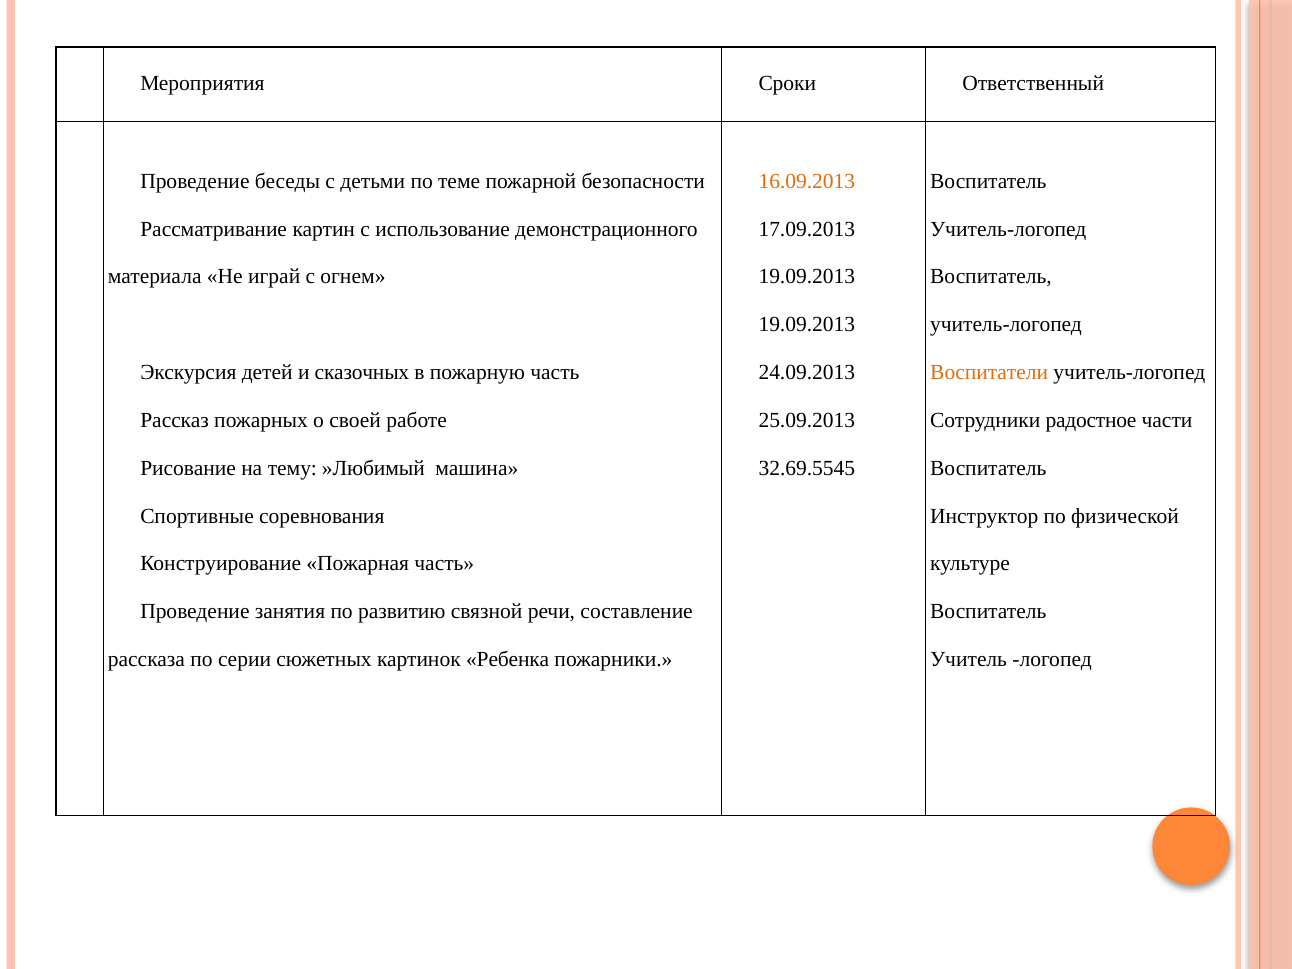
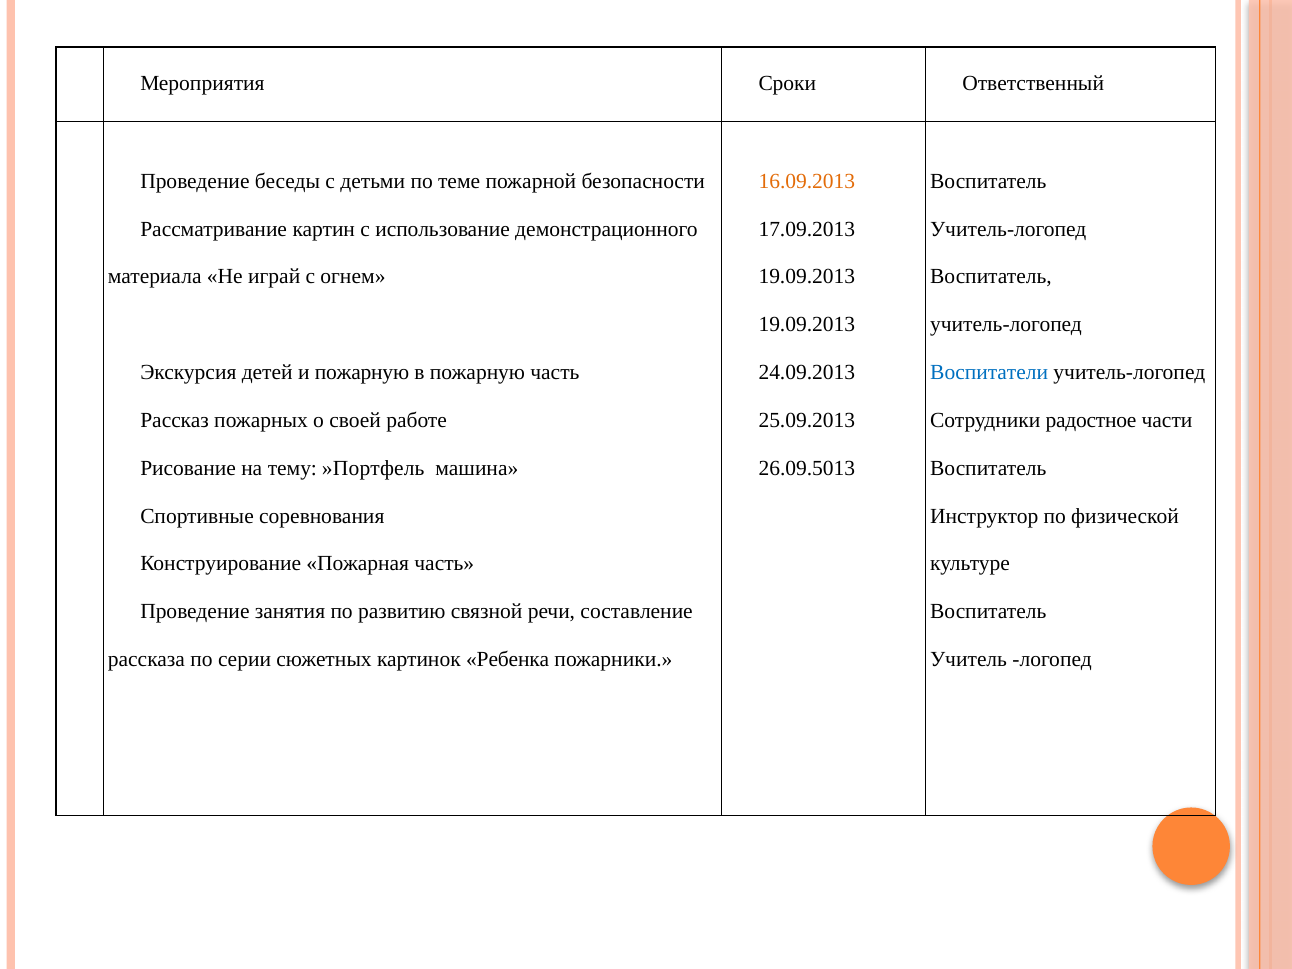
и сказочных: сказочных -> пожарную
Воспитатели colour: orange -> blue
»Любимый: »Любимый -> »Портфель
32.69.5545: 32.69.5545 -> 26.09.5013
